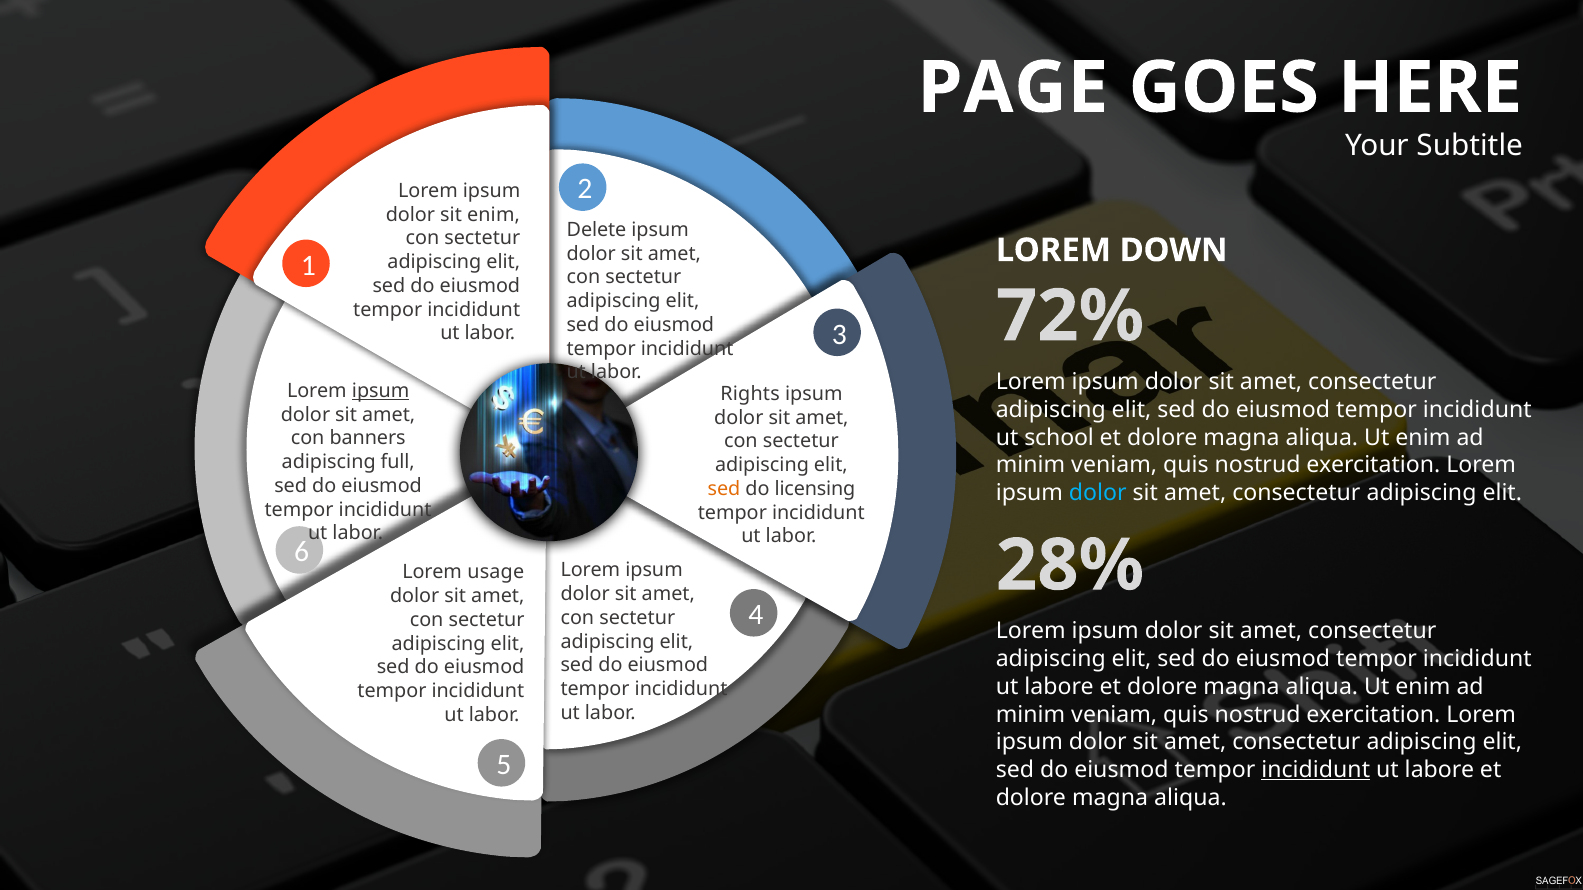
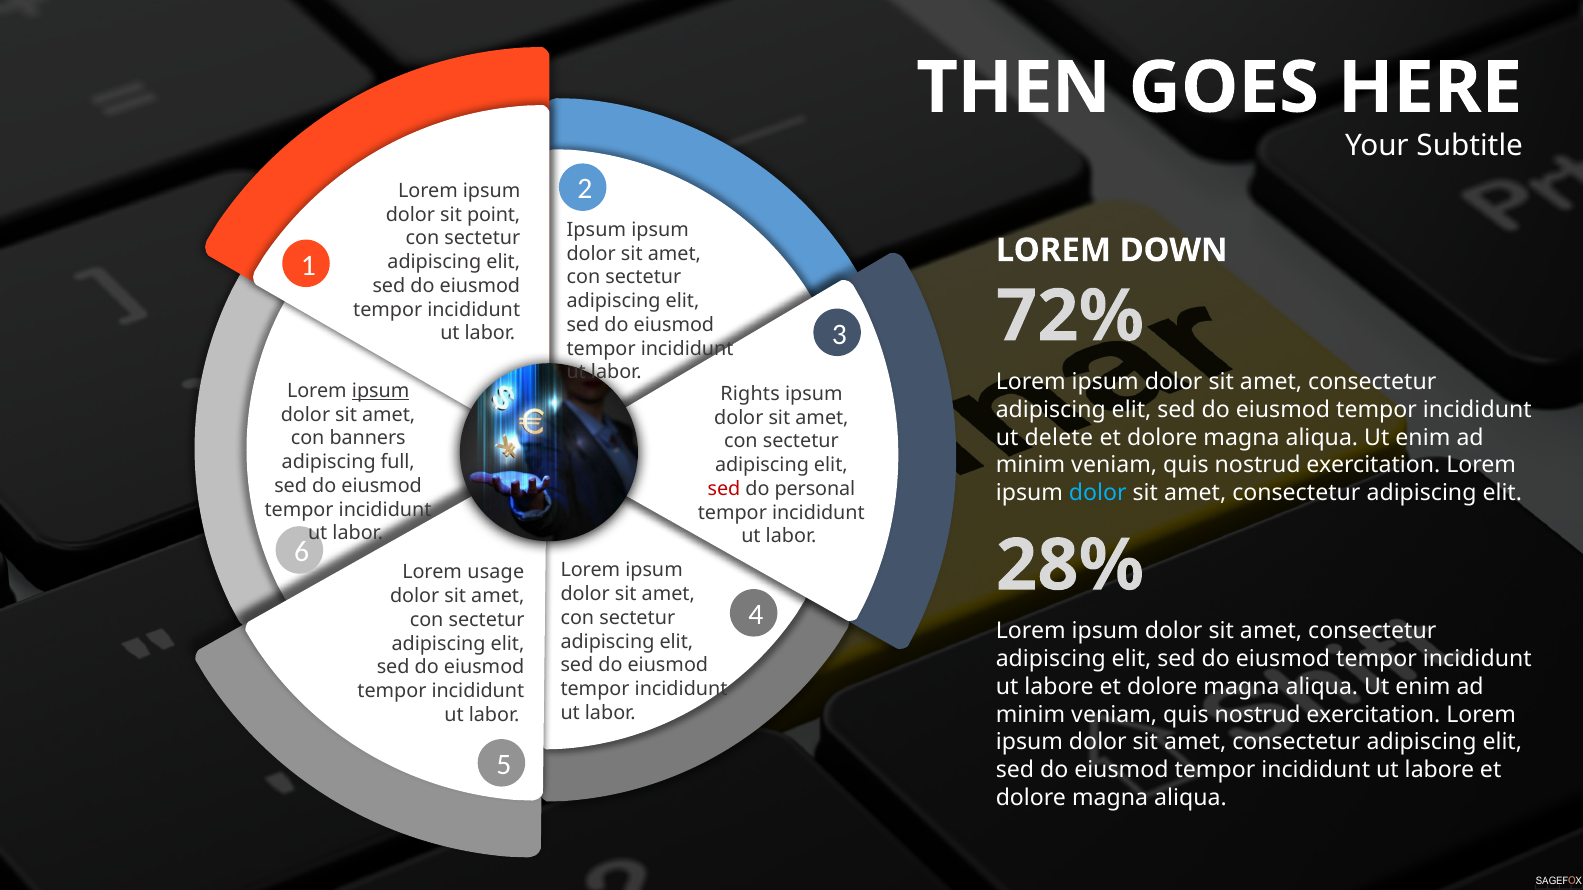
PAGE: PAGE -> THEN
sit enim: enim -> point
Delete at (597, 230): Delete -> Ipsum
school: school -> delete
sed at (724, 489) colour: orange -> red
licensing: licensing -> personal
incididunt at (1316, 770) underline: present -> none
